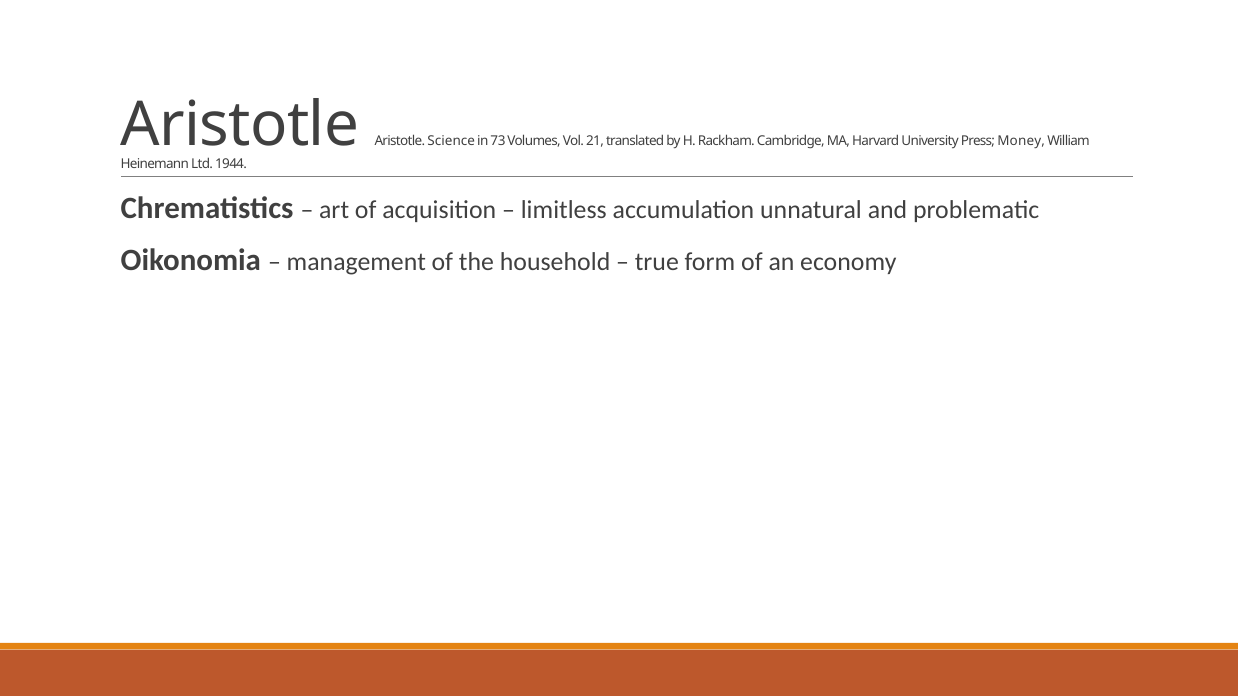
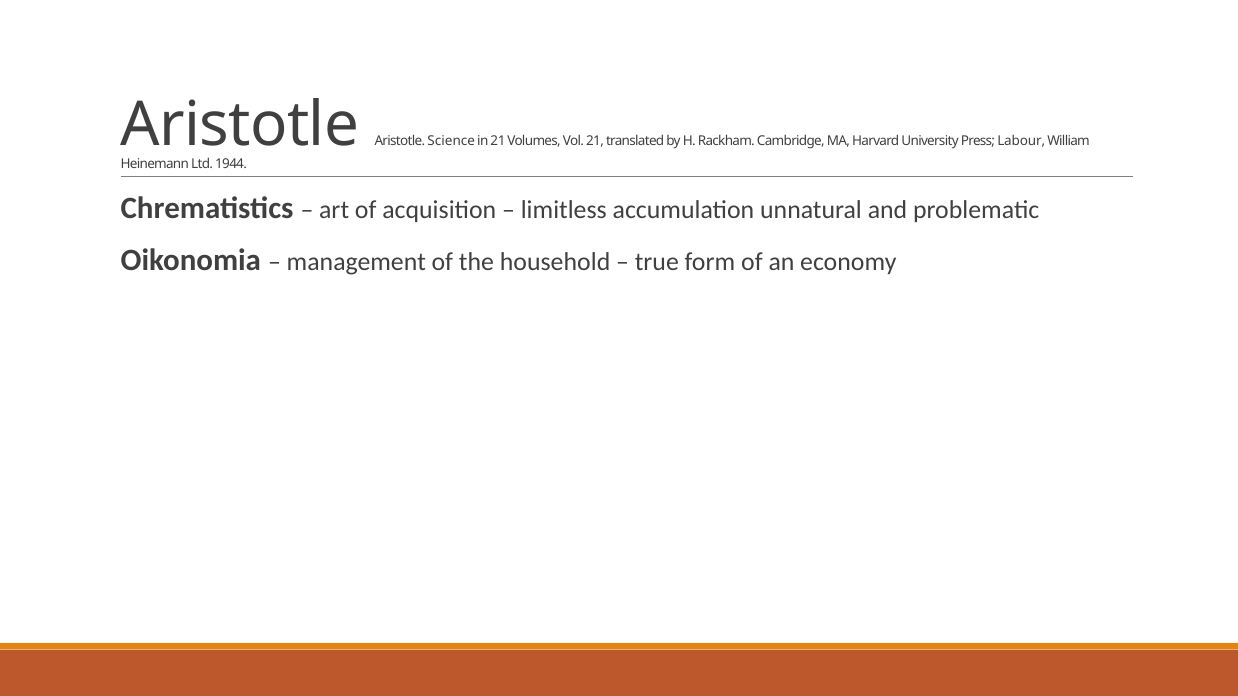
in 73: 73 -> 21
Money: Money -> Labour
